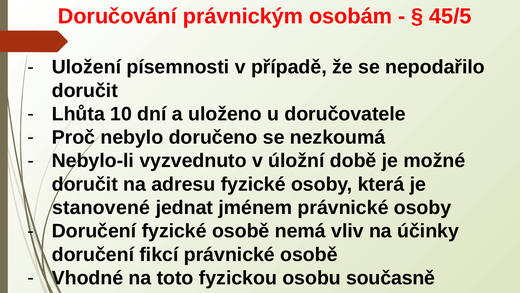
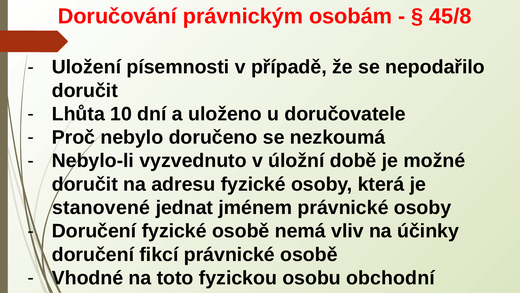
45/5: 45/5 -> 45/8
současně: současně -> obchodní
